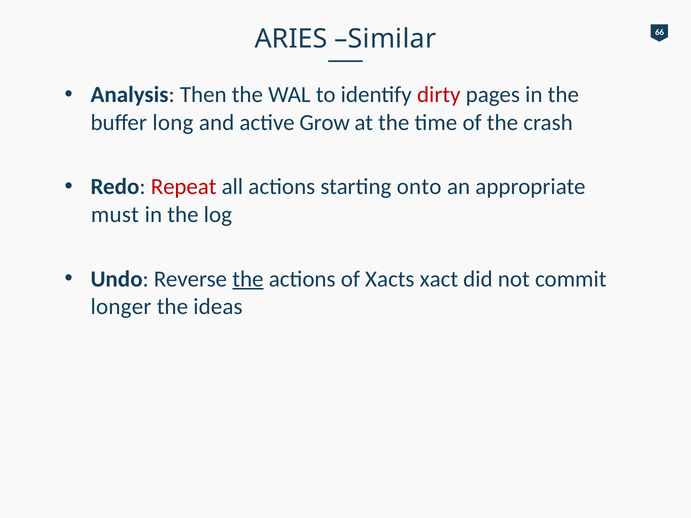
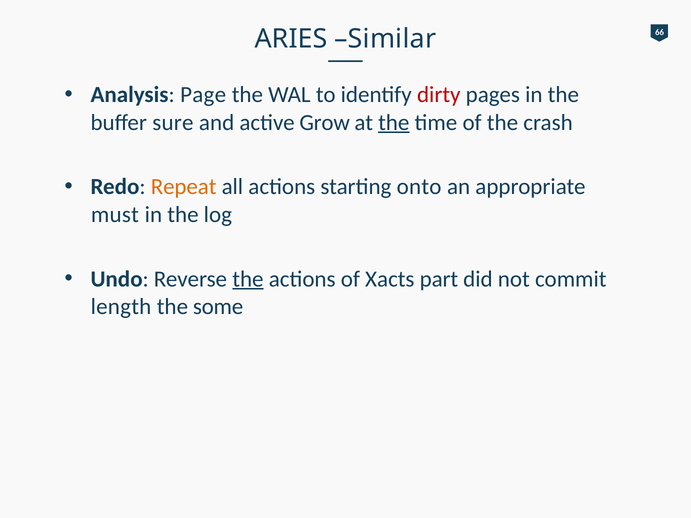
Then: Then -> Page
long: long -> sure
the at (394, 122) underline: none -> present
Repeat colour: red -> orange
xact: xact -> part
longer: longer -> length
ideas: ideas -> some
